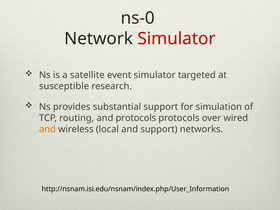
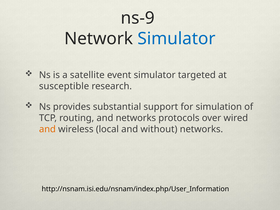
ns-0: ns-0 -> ns-9
Simulator at (177, 39) colour: red -> blue
and protocols: protocols -> networks
and support: support -> without
